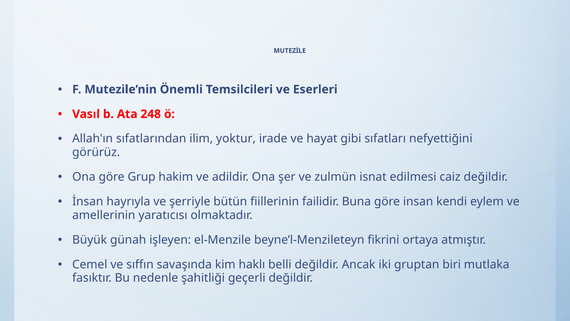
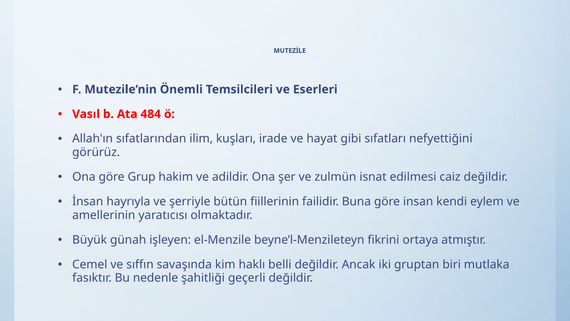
248: 248 -> 484
yoktur: yoktur -> kuşları
